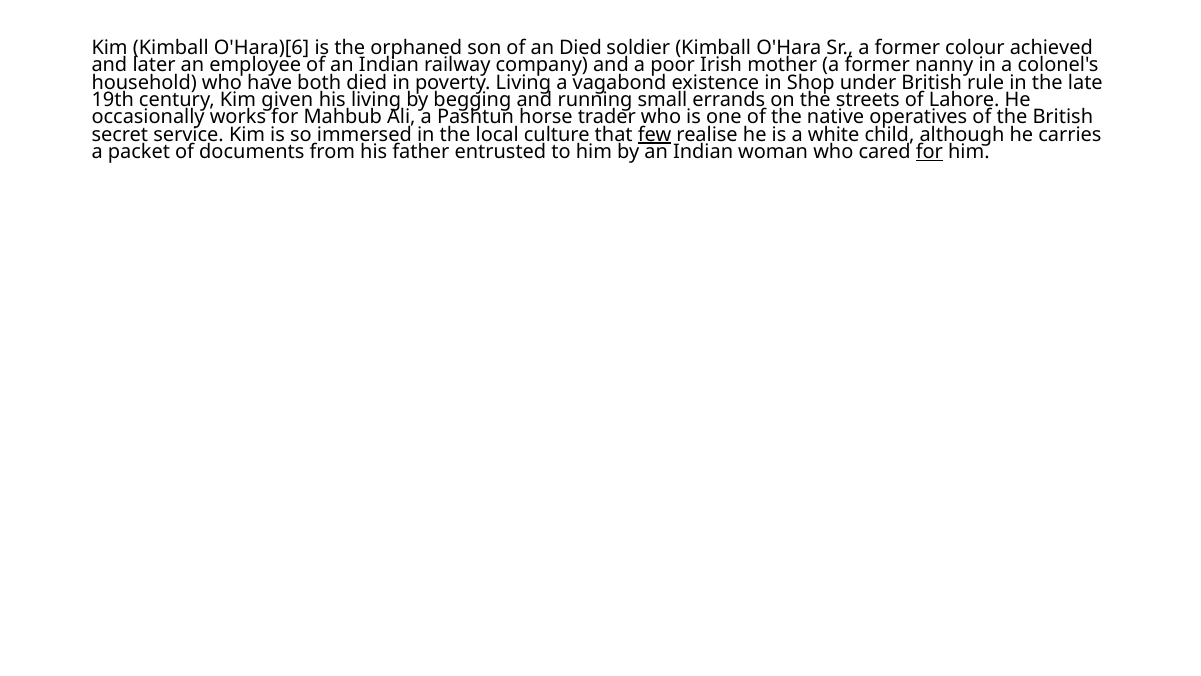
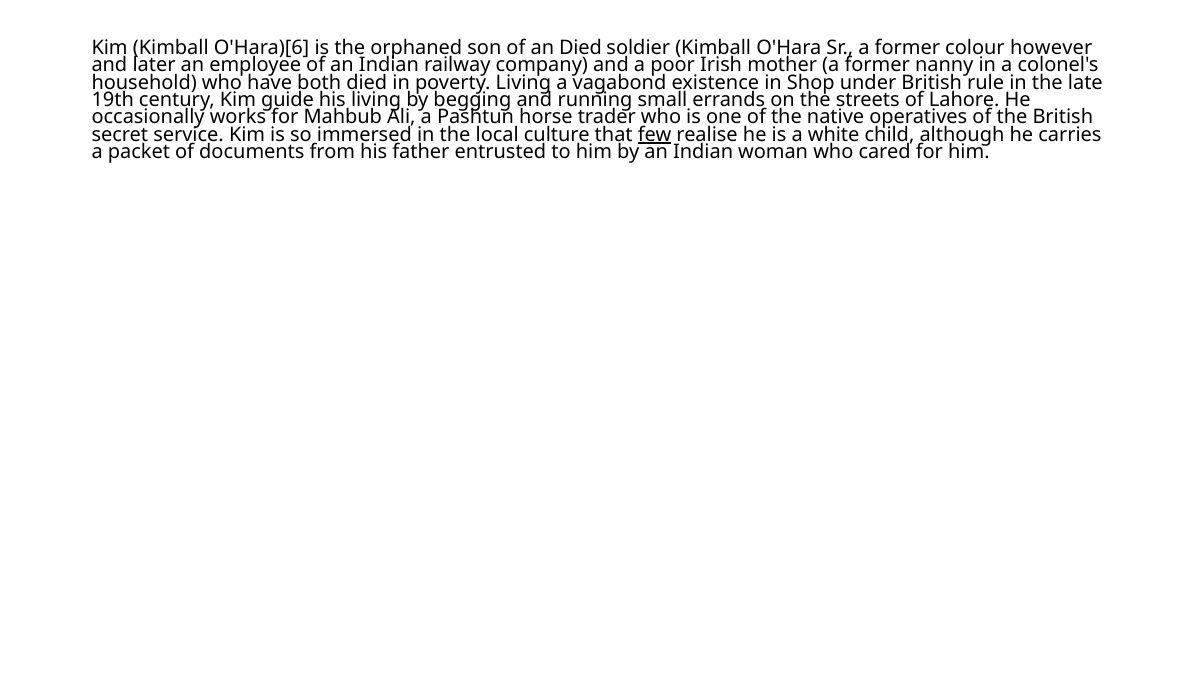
achieved: achieved -> however
given: given -> guide
for at (929, 152) underline: present -> none
